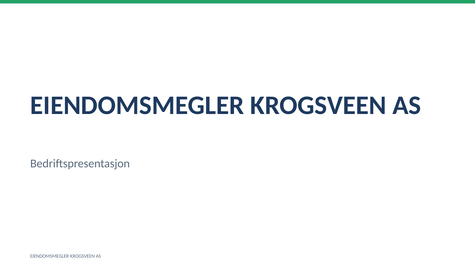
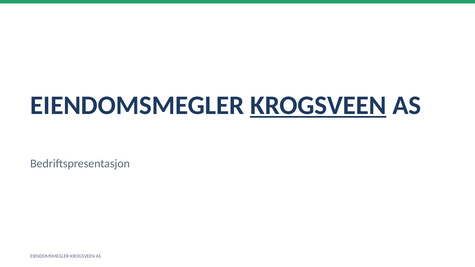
KROGSVEEN at (318, 105) underline: none -> present
